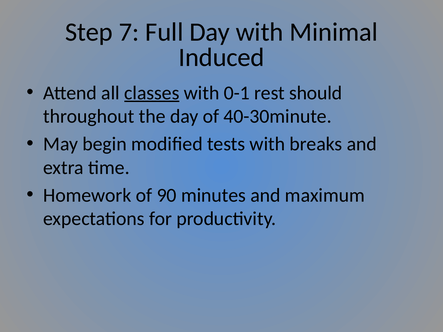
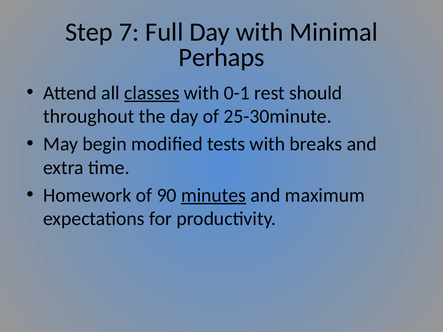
Induced: Induced -> Perhaps
40-30minute: 40-30minute -> 25-30minute
minutes underline: none -> present
